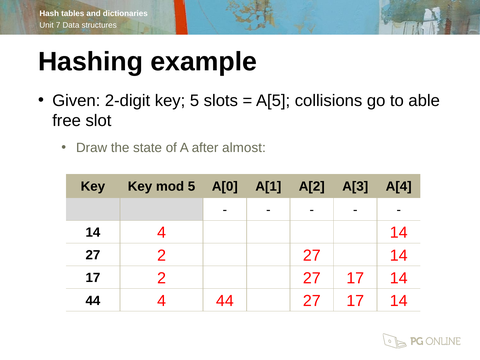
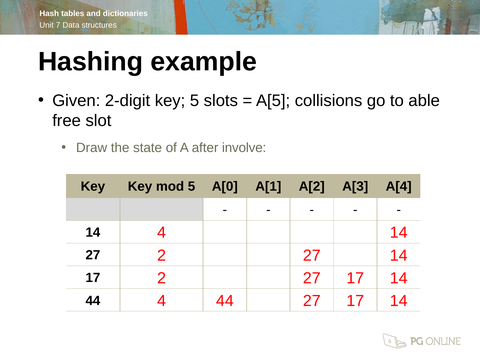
almost: almost -> involve
